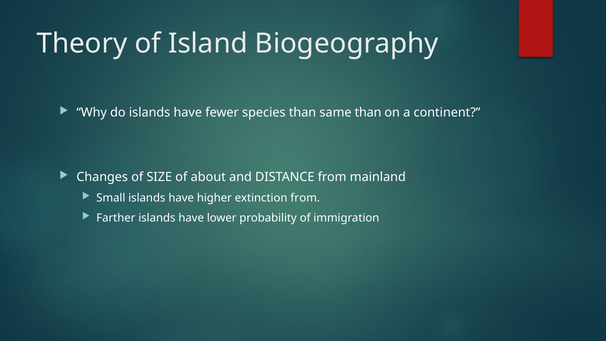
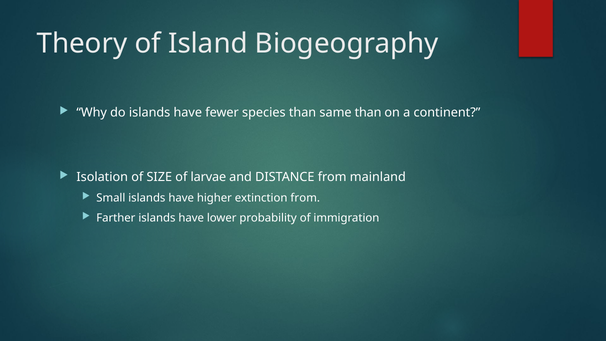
Changes: Changes -> Isolation
about: about -> larvae
